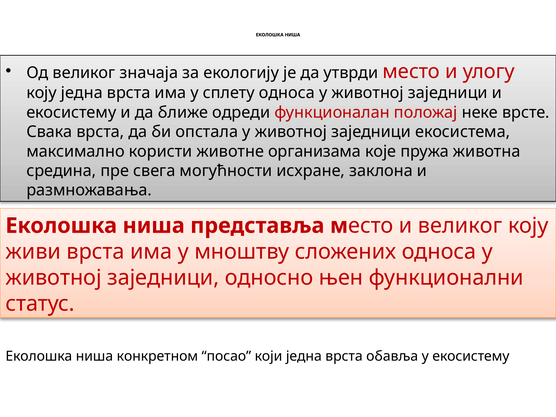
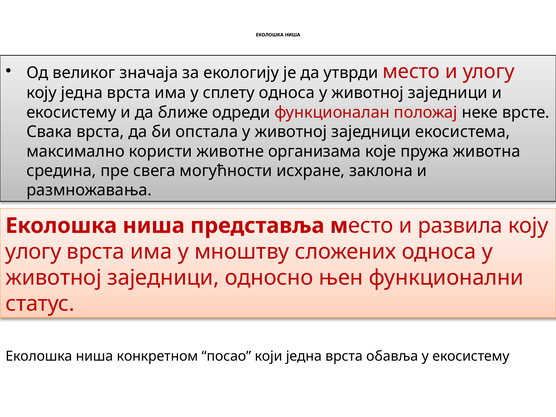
и великог: великог -> развила
живи at (33, 252): живи -> улогу
